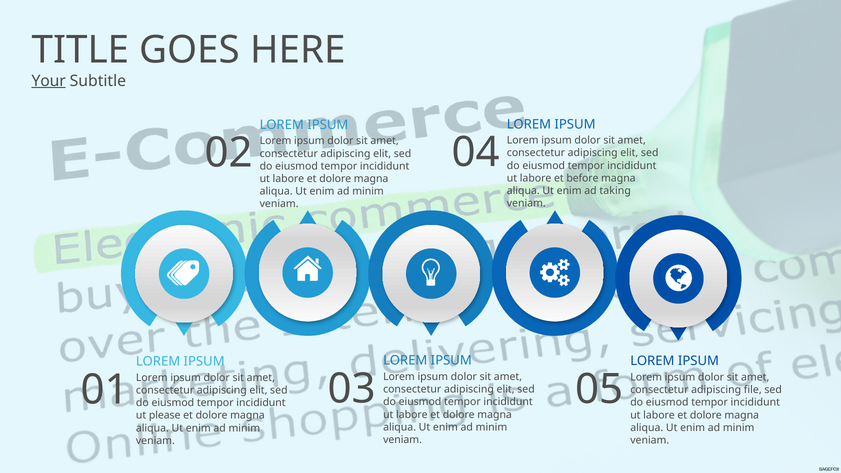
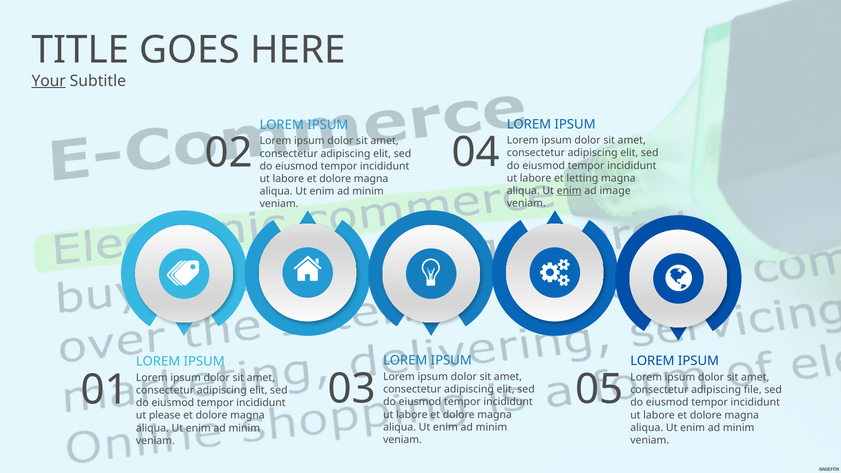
before: before -> letting
enim at (569, 191) underline: none -> present
taking: taking -> image
